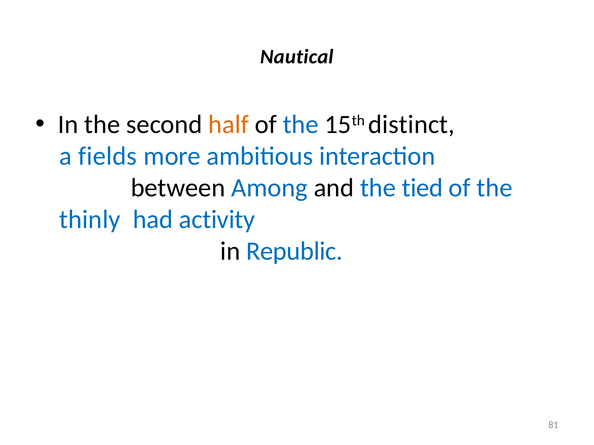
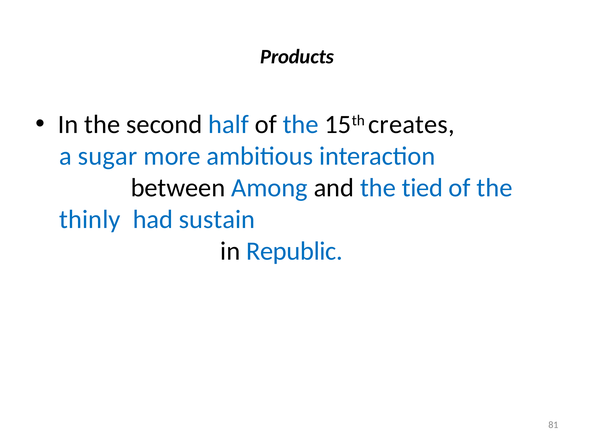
Nautical: Nautical -> Products
half colour: orange -> blue
distinct: distinct -> creates
fields: fields -> sugar
activity: activity -> sustain
